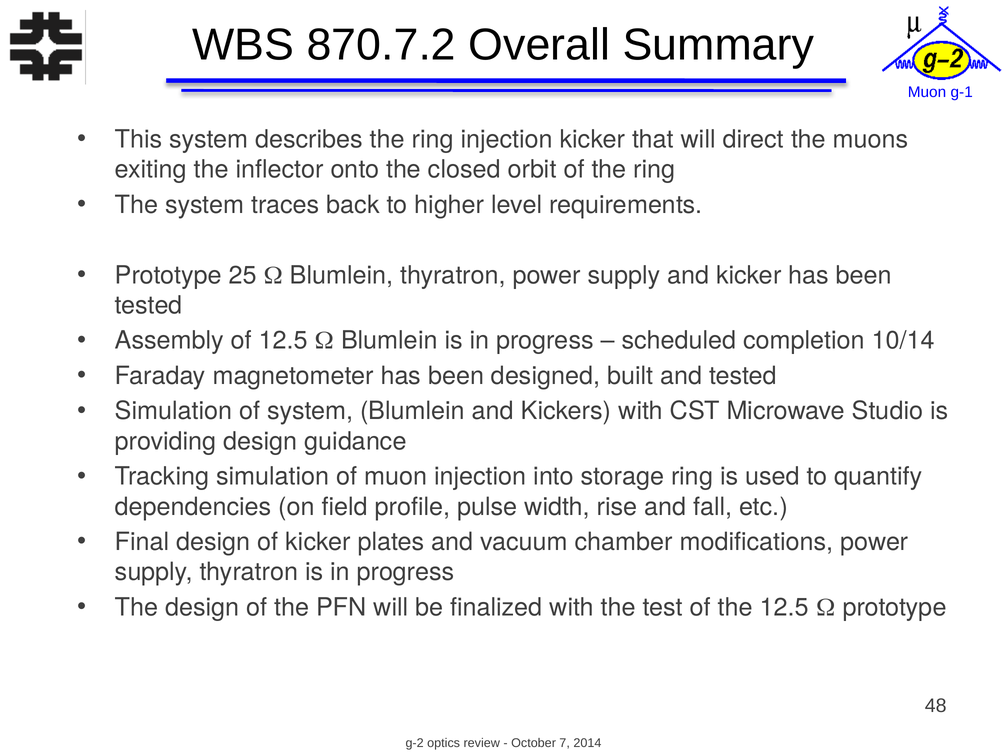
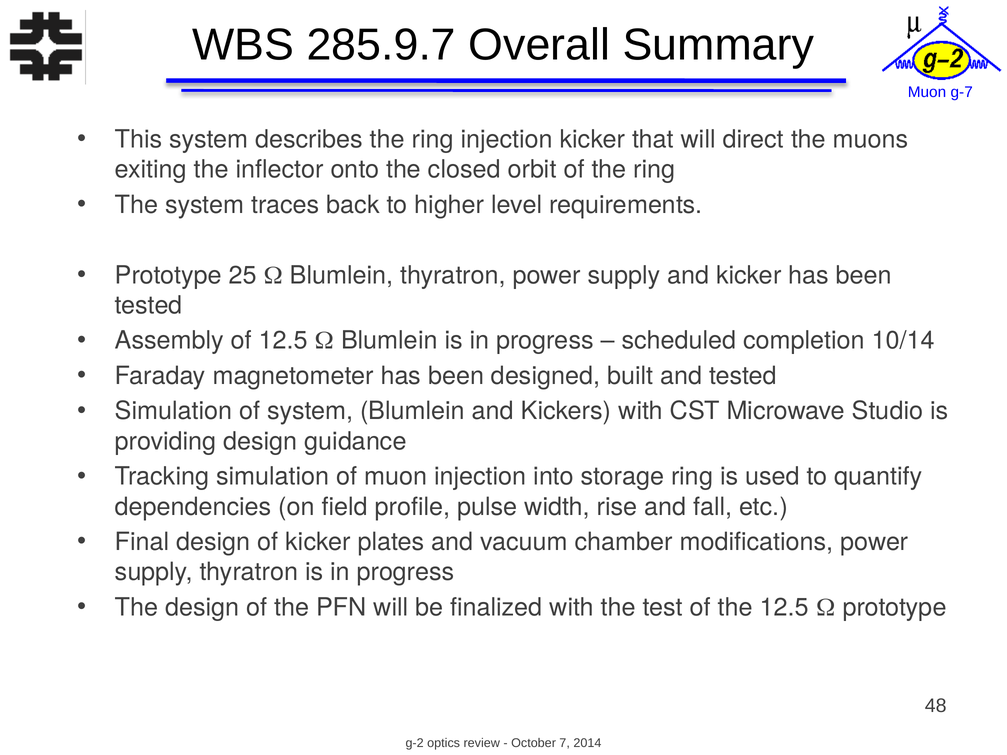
870.7.2: 870.7.2 -> 285.9.7
g-1: g-1 -> g-7
